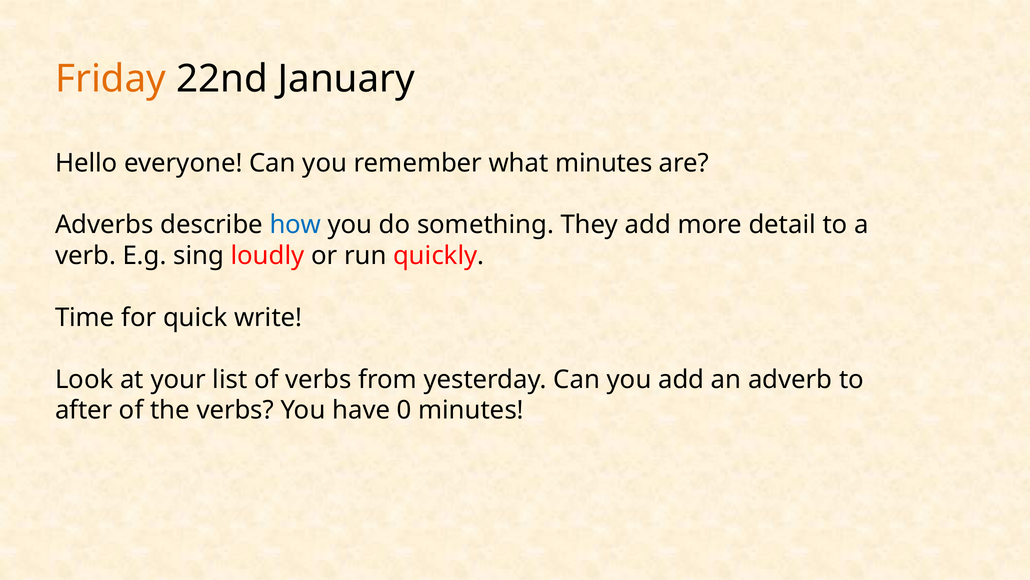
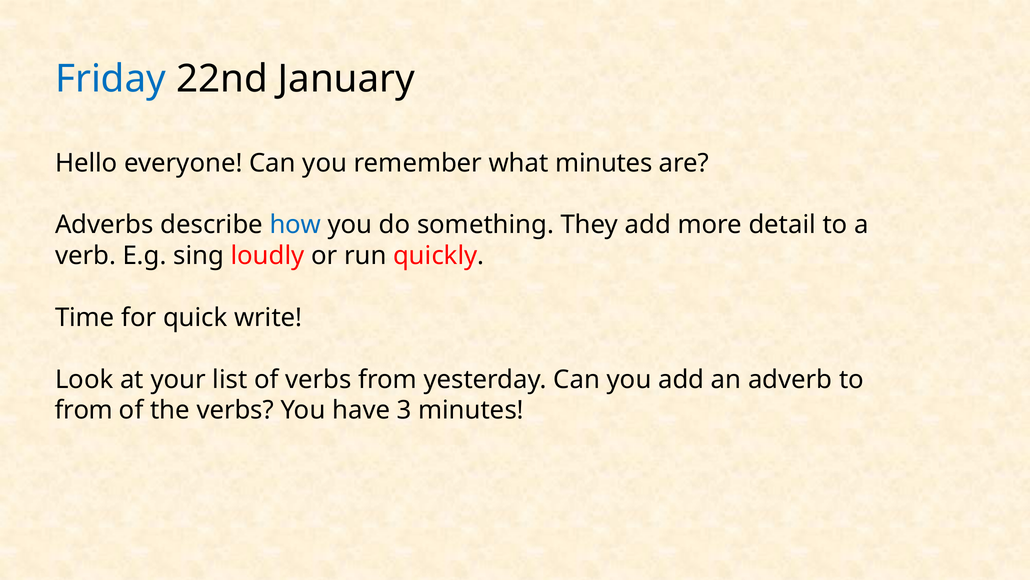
Friday colour: orange -> blue
after at (84, 410): after -> from
0: 0 -> 3
